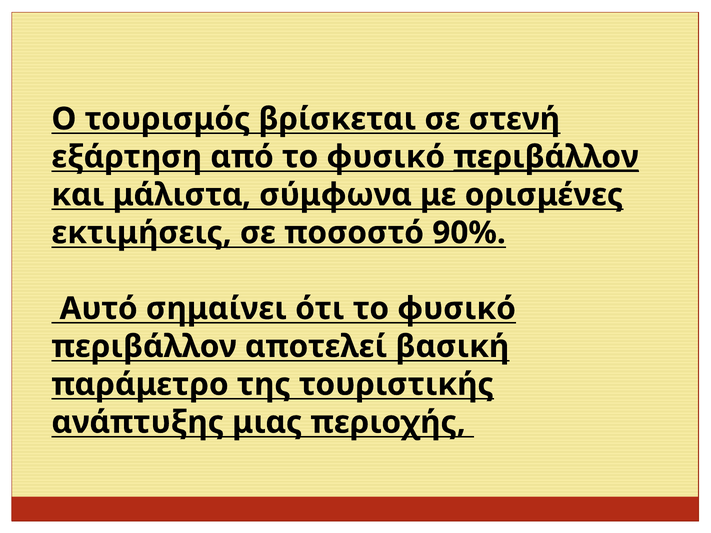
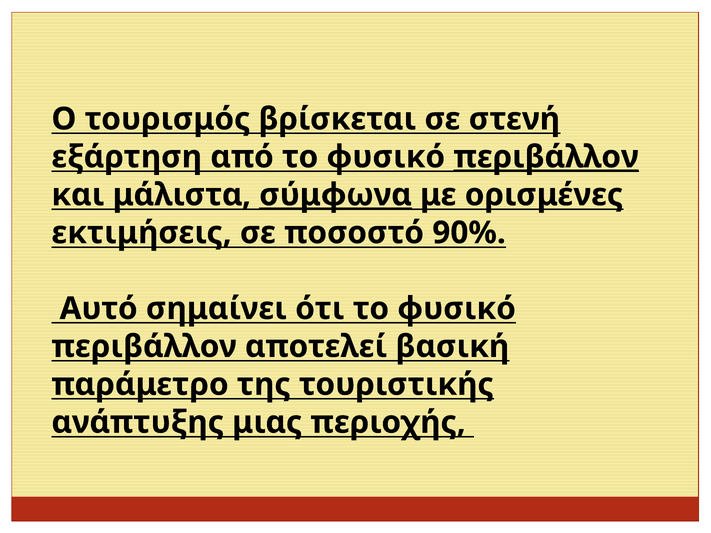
σύμφωνα underline: none -> present
